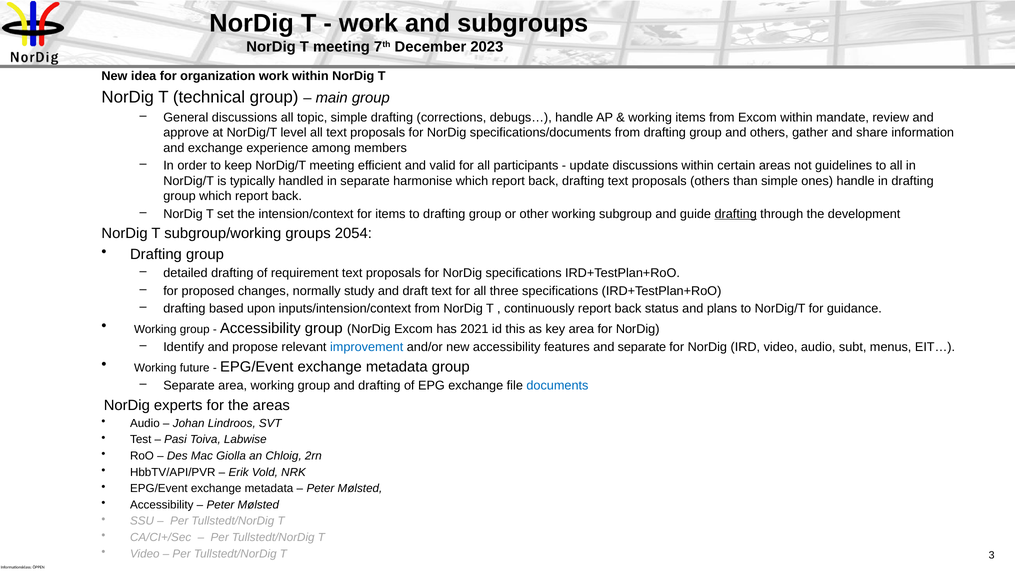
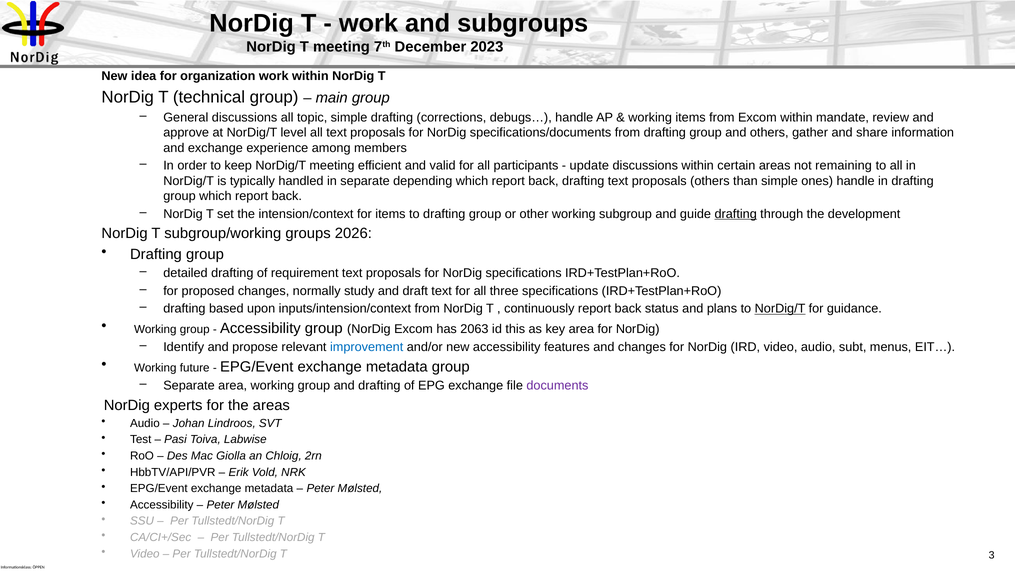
guidelines: guidelines -> remaining
harmonise: harmonise -> depending
2054: 2054 -> 2026
NorDig/T at (780, 309) underline: none -> present
2021: 2021 -> 2063
and separate: separate -> changes
documents colour: blue -> purple
